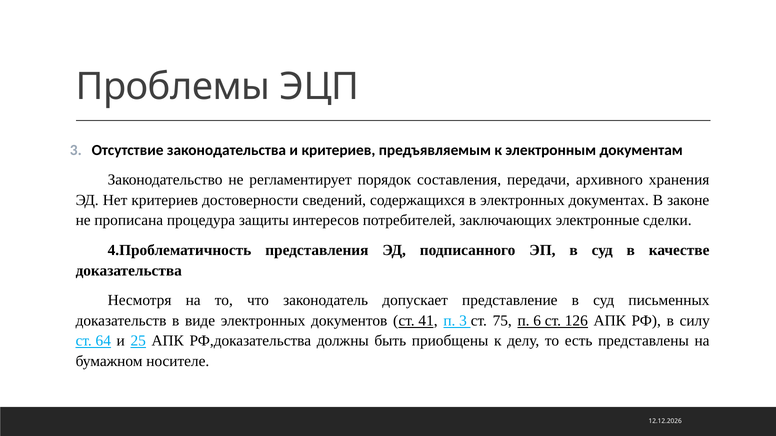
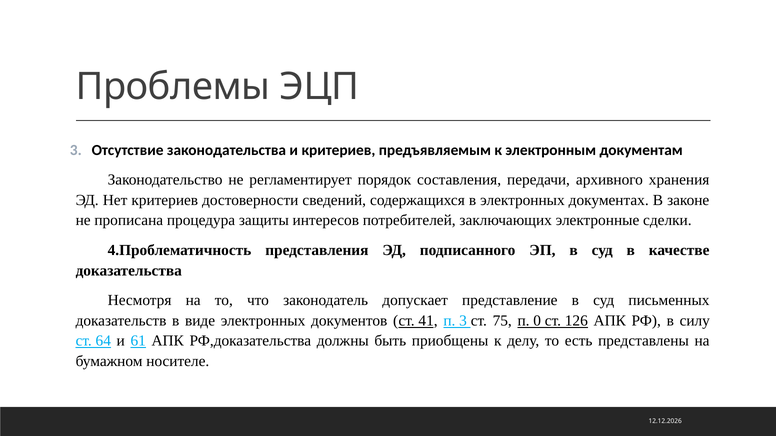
6: 6 -> 0
25: 25 -> 61
